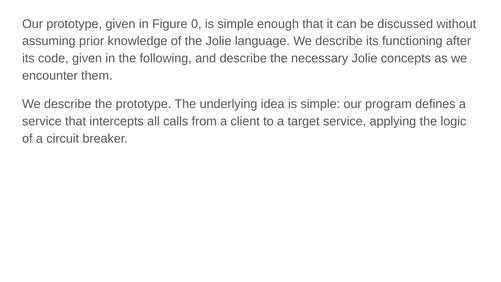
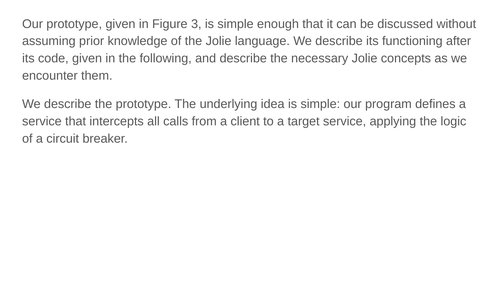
0: 0 -> 3
